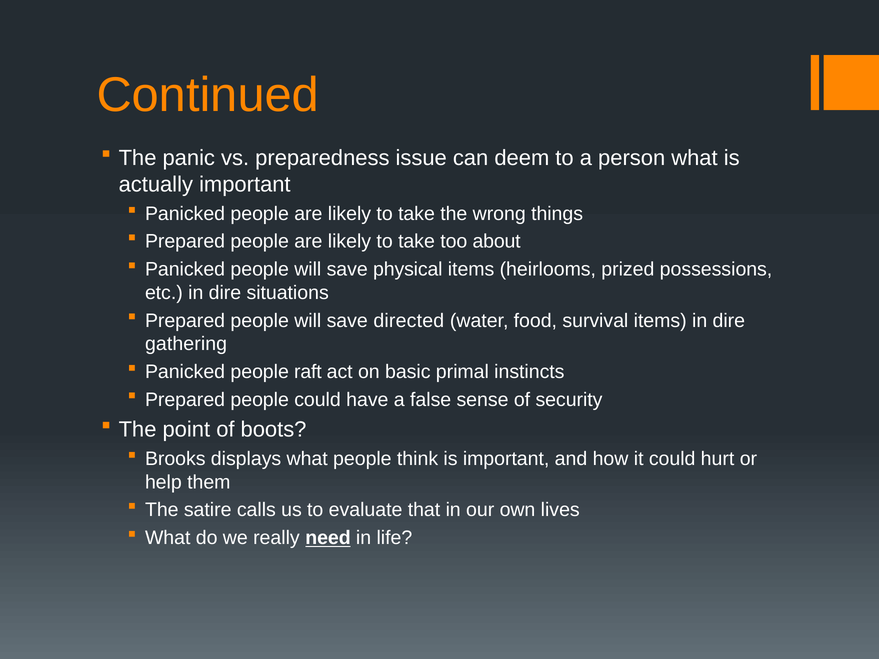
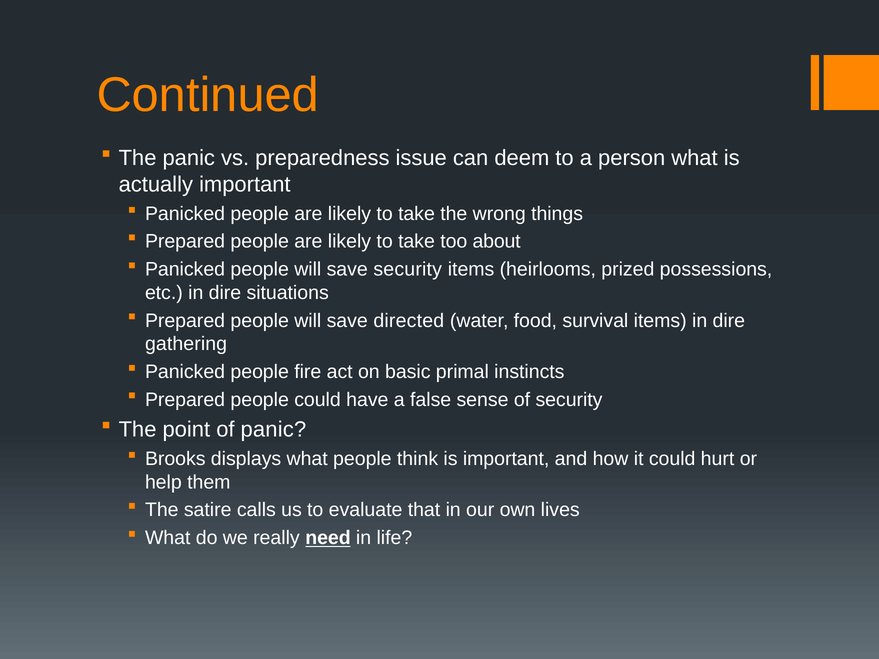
save physical: physical -> security
raft: raft -> fire
of boots: boots -> panic
